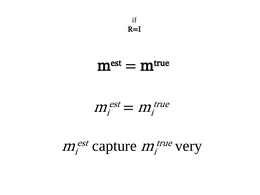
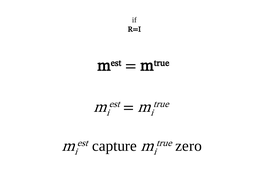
very: very -> zero
